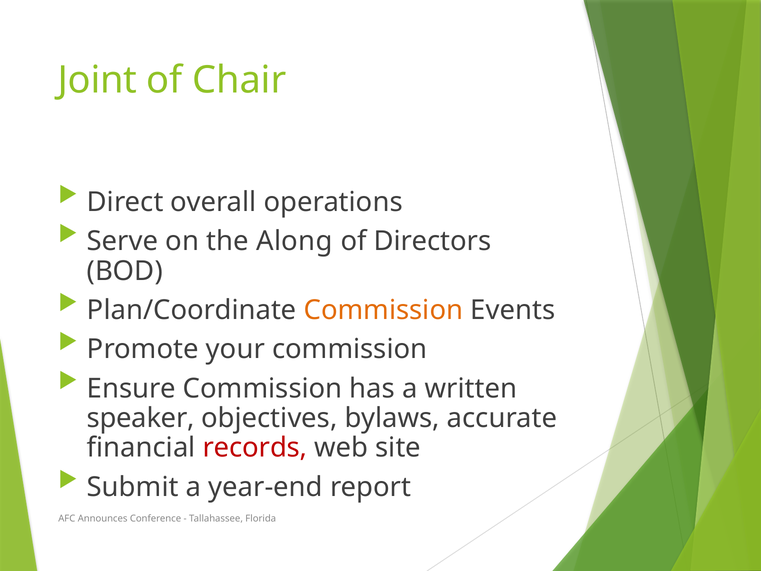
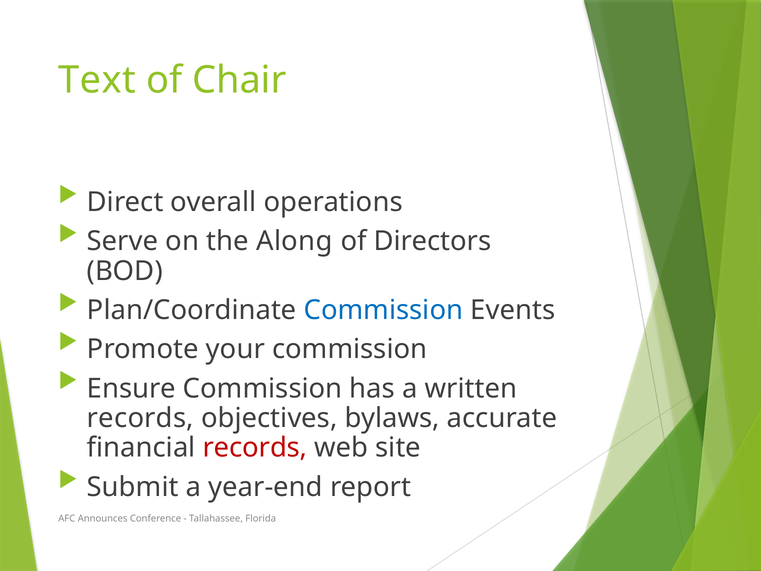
Joint: Joint -> Text
Commission at (383, 310) colour: orange -> blue
speaker at (141, 418): speaker -> records
